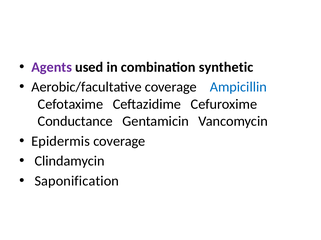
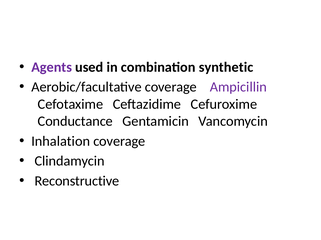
Ampicillin colour: blue -> purple
Epidermis: Epidermis -> Inhalation
Saponification: Saponification -> Reconstructive
